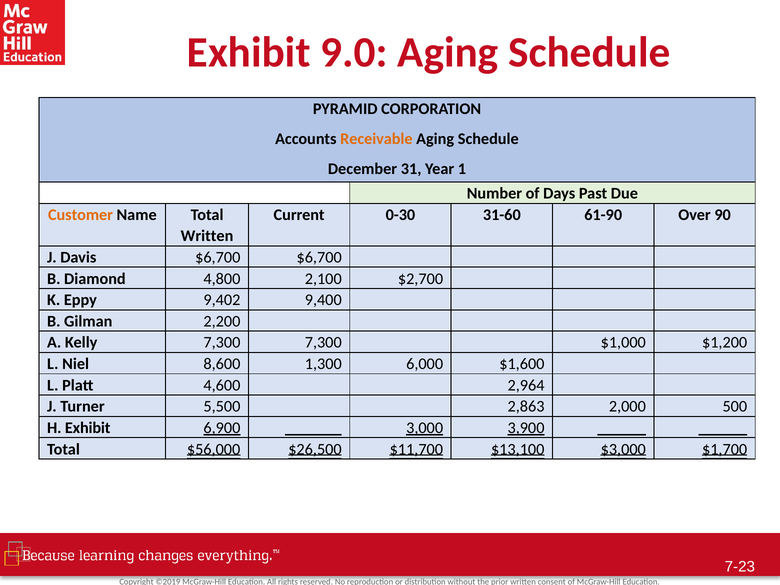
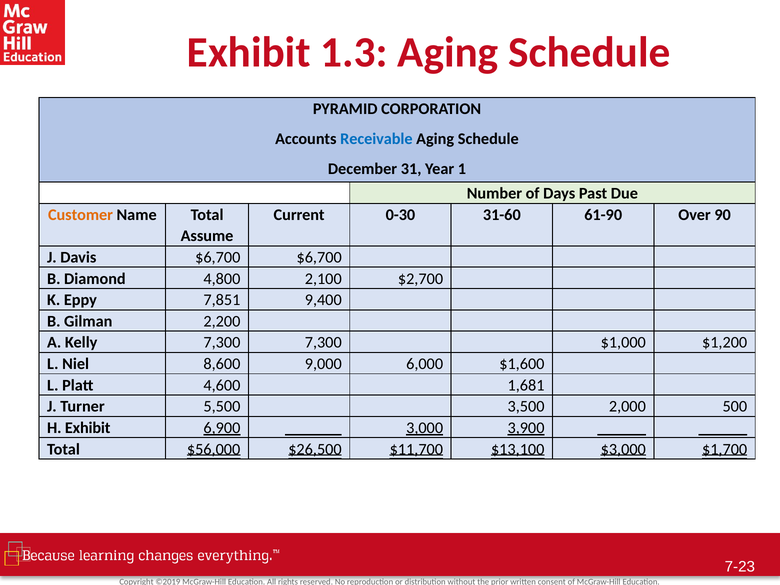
9.0: 9.0 -> 1.3
Receivable colour: orange -> blue
Written at (207, 236): Written -> Assume
9,402: 9,402 -> 7,851
1,300: 1,300 -> 9,000
2,964: 2,964 -> 1,681
2,863: 2,863 -> 3,500
